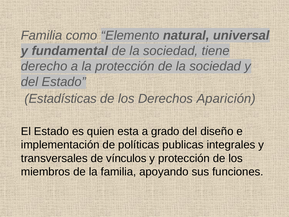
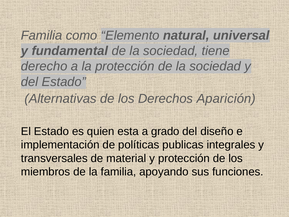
Estadísticas: Estadísticas -> Alternativas
vínculos: vínculos -> material
